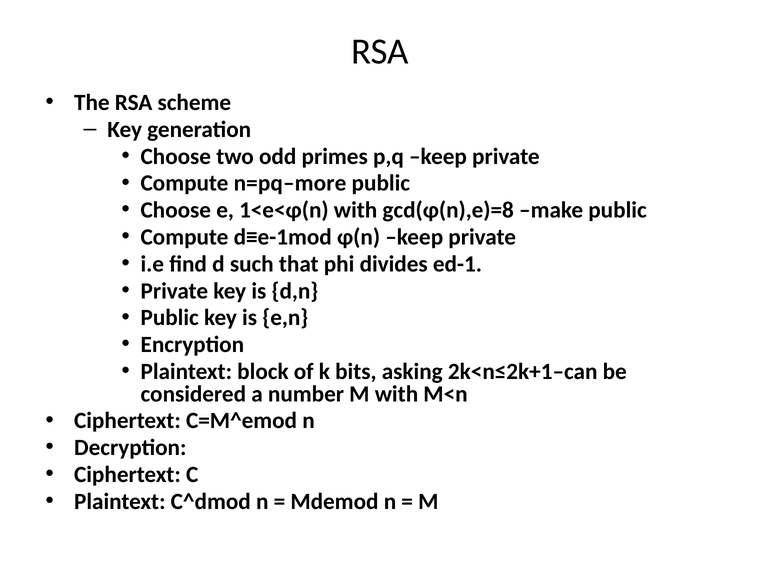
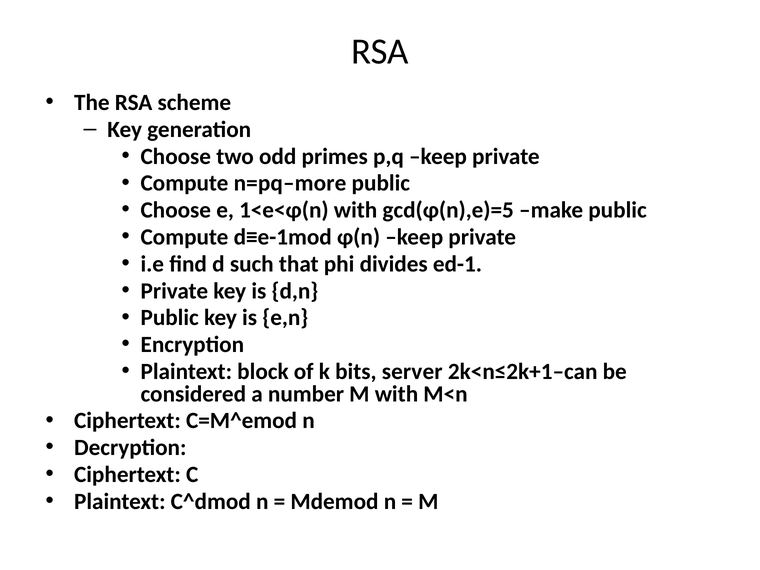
gcd(φ(n),e)=8: gcd(φ(n),e)=8 -> gcd(φ(n),e)=5
asking: asking -> server
